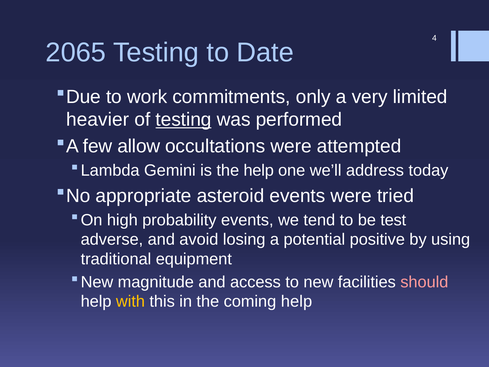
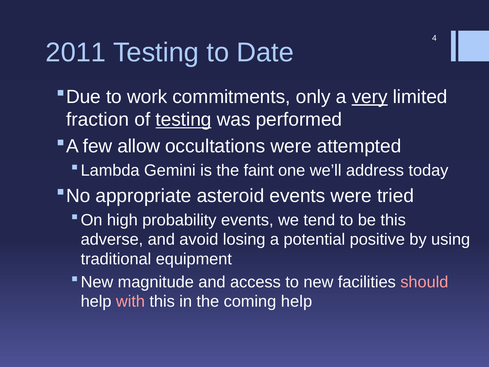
2065: 2065 -> 2011
very underline: none -> present
heavier: heavier -> fraction
the help: help -> faint
be test: test -> this
with colour: yellow -> pink
